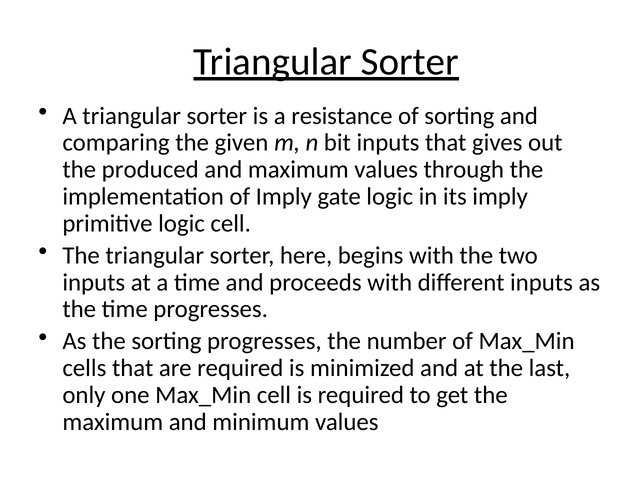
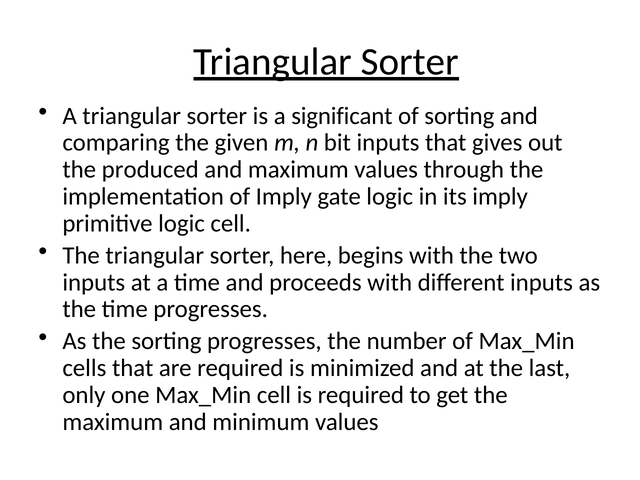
resistance: resistance -> significant
